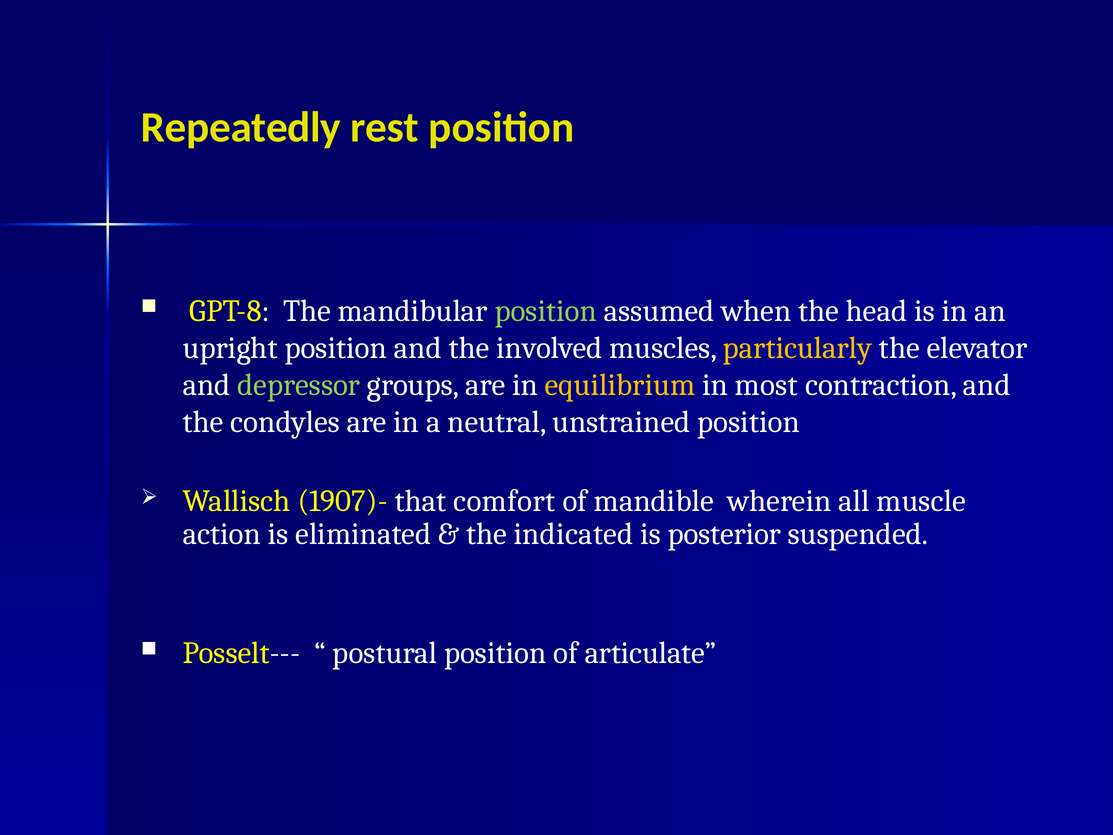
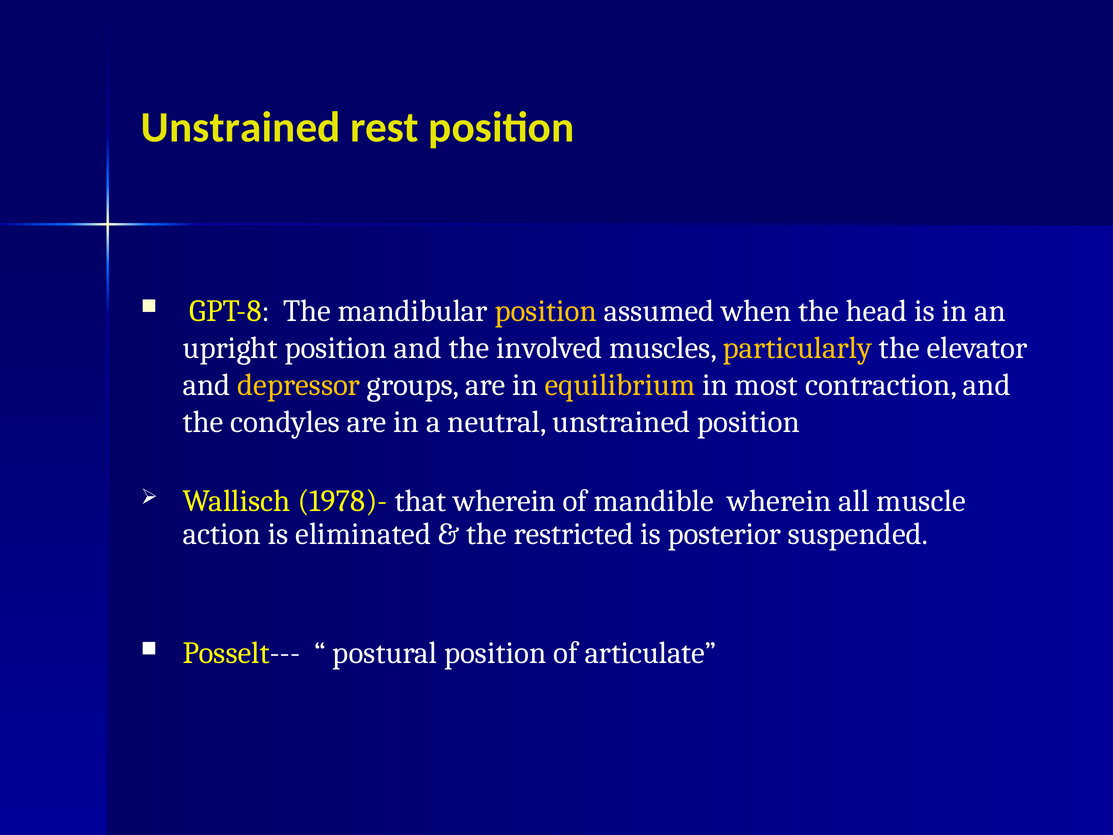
Repeatedly at (241, 127): Repeatedly -> Unstrained
position at (546, 311) colour: light green -> yellow
depressor colour: light green -> yellow
1907)-: 1907)- -> 1978)-
that comfort: comfort -> wherein
indicated: indicated -> restricted
